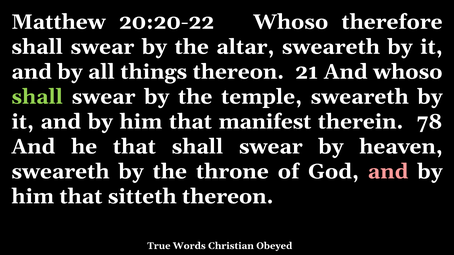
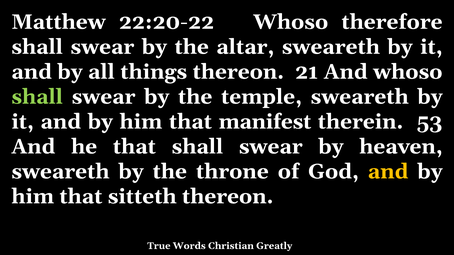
20:20-22: 20:20-22 -> 22:20-22
78: 78 -> 53
and at (388, 172) colour: pink -> yellow
Obeyed: Obeyed -> Greatly
